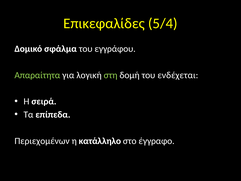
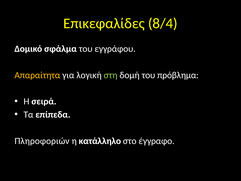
5/4: 5/4 -> 8/4
Απαραίτητα colour: light green -> yellow
ενδέχεται: ενδέχεται -> πρόβλημα
Περιεχομένων: Περιεχομένων -> Πληροφοριών
